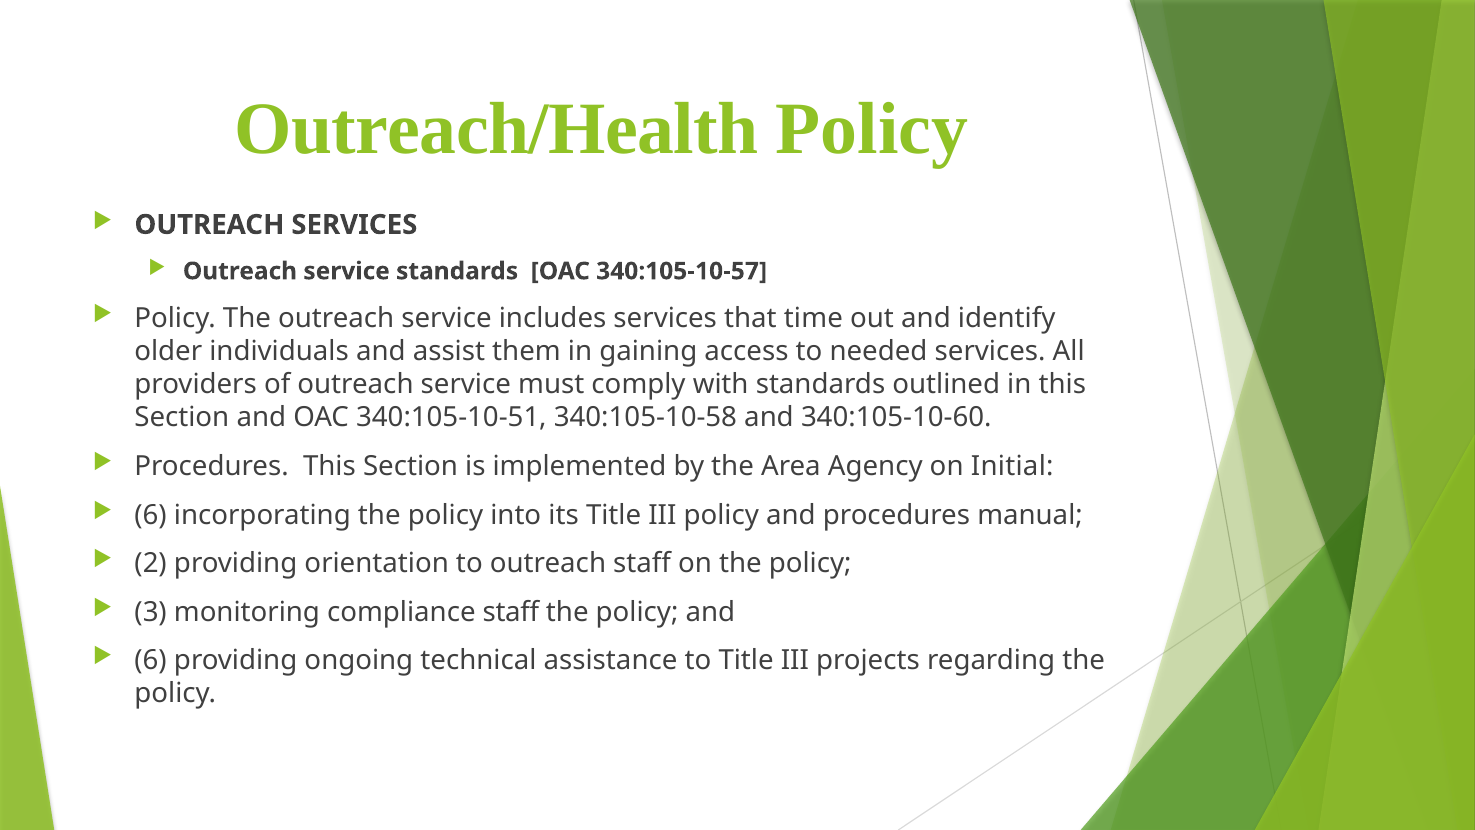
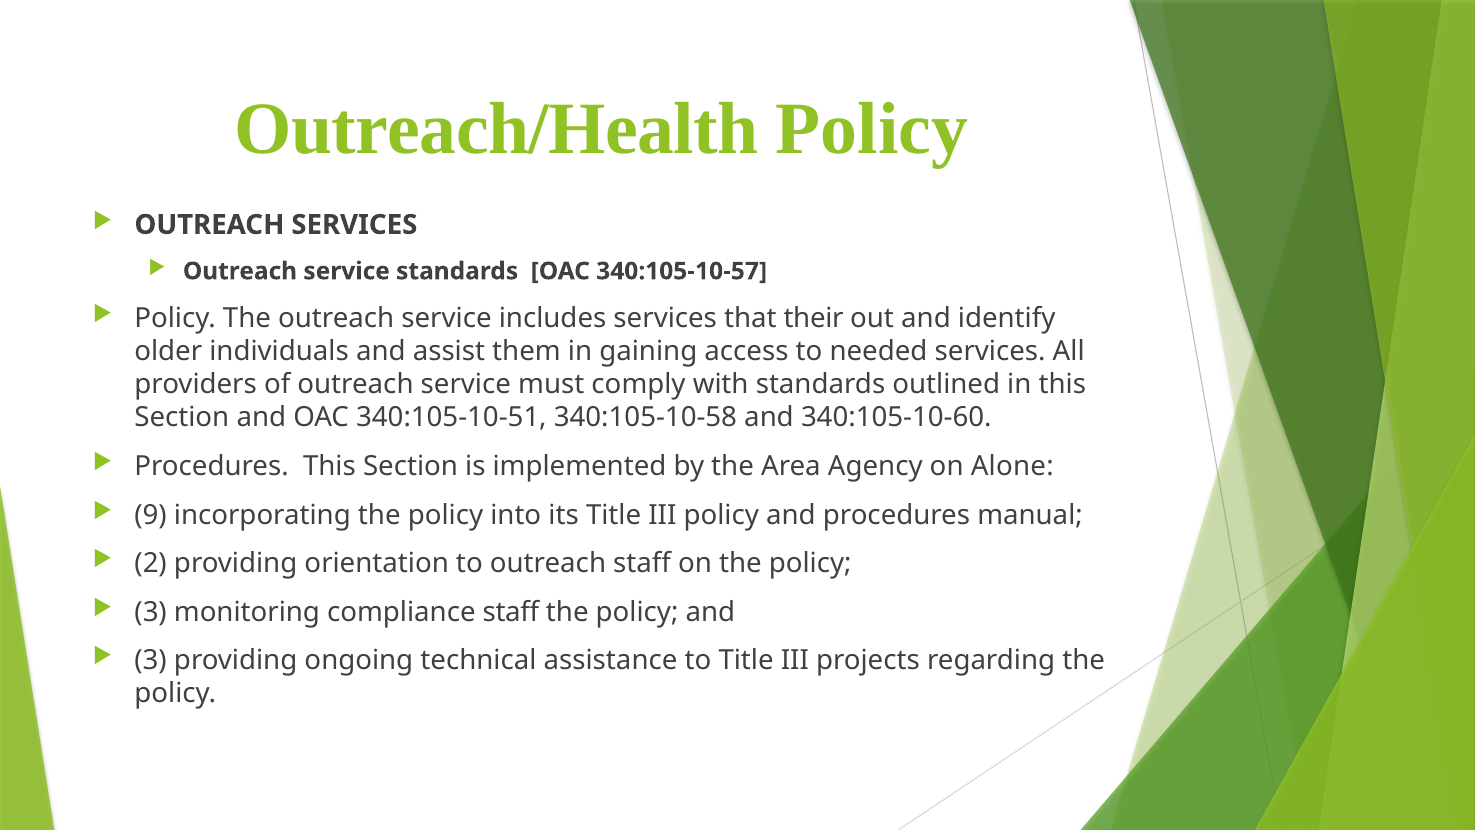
time: time -> their
Initial: Initial -> Alone
6 at (151, 515): 6 -> 9
6 at (151, 660): 6 -> 3
